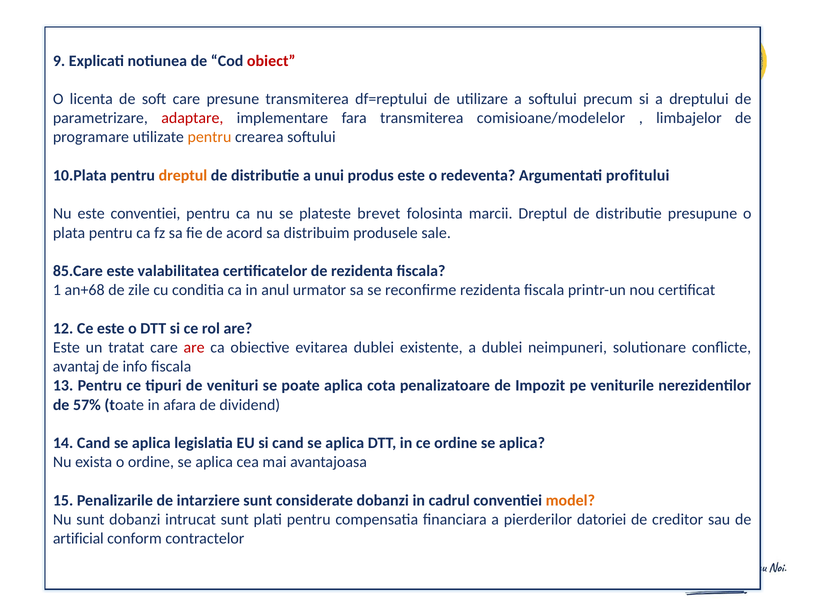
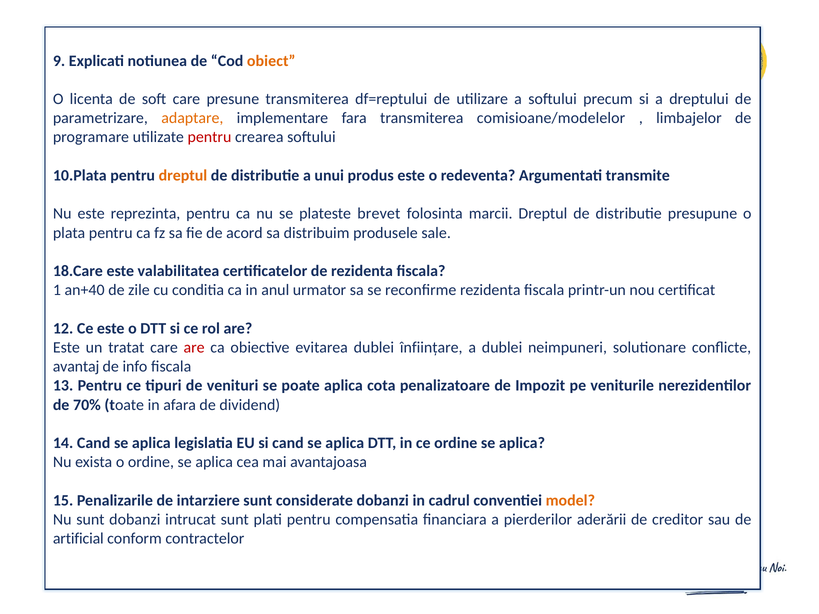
obiect colour: red -> orange
adaptare colour: red -> orange
pentru at (209, 137) colour: orange -> red
profitului: profitului -> transmite
este conventiei: conventiei -> reprezinta
85.Care: 85.Care -> 18.Care
an+68: an+68 -> an+40
existente: existente -> înființare
57%: 57% -> 70%
datoriei: datoriei -> aderării
